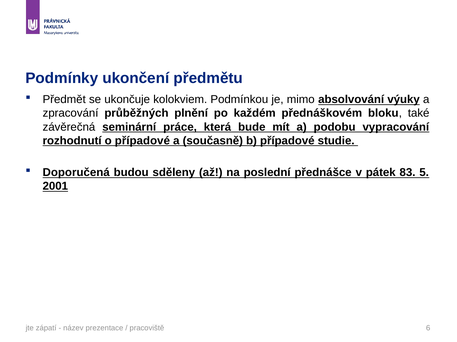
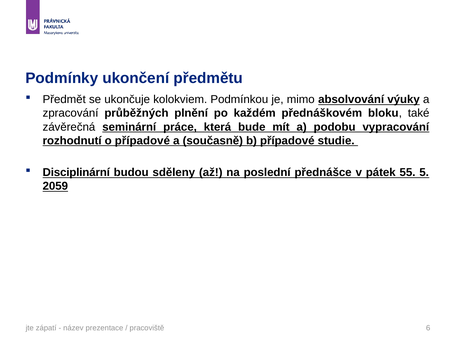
Doporučená: Doporučená -> Disciplinární
83: 83 -> 55
2001: 2001 -> 2059
